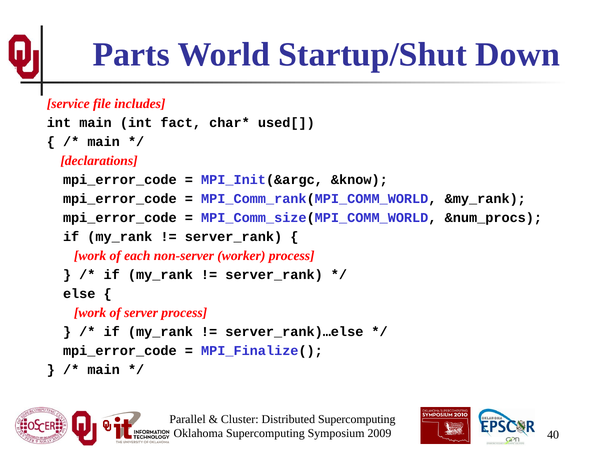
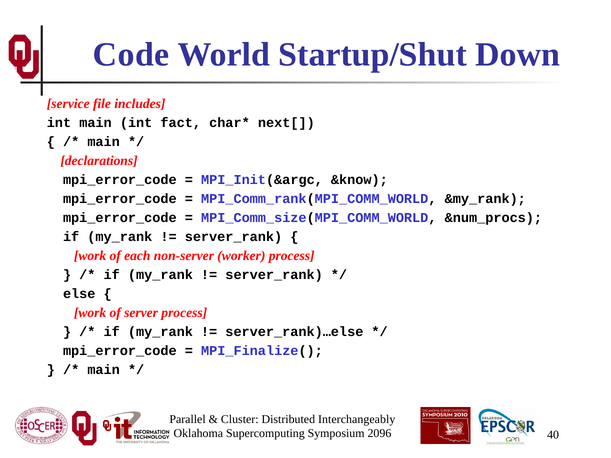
Parts: Parts -> Code
used[: used[ -> next[
Distributed Supercomputing: Supercomputing -> Interchangeably
2009: 2009 -> 2096
